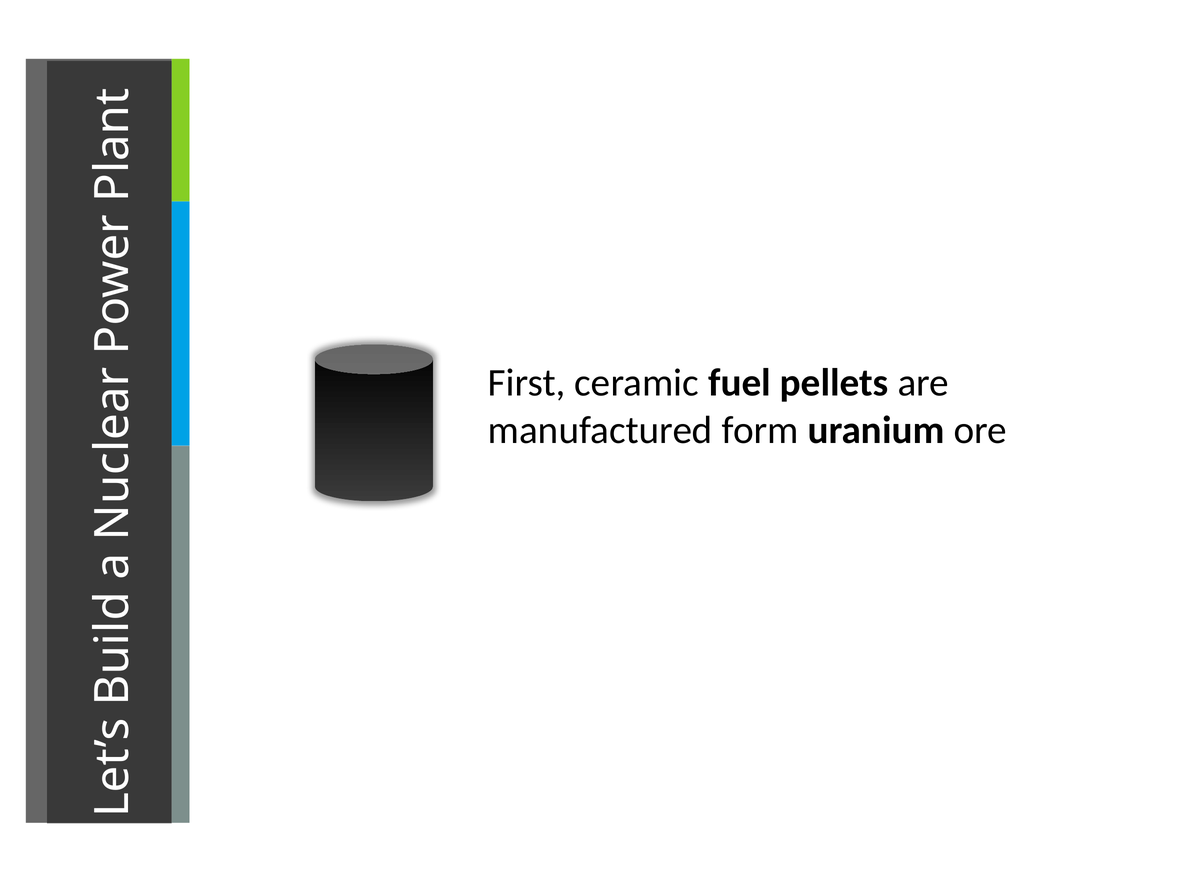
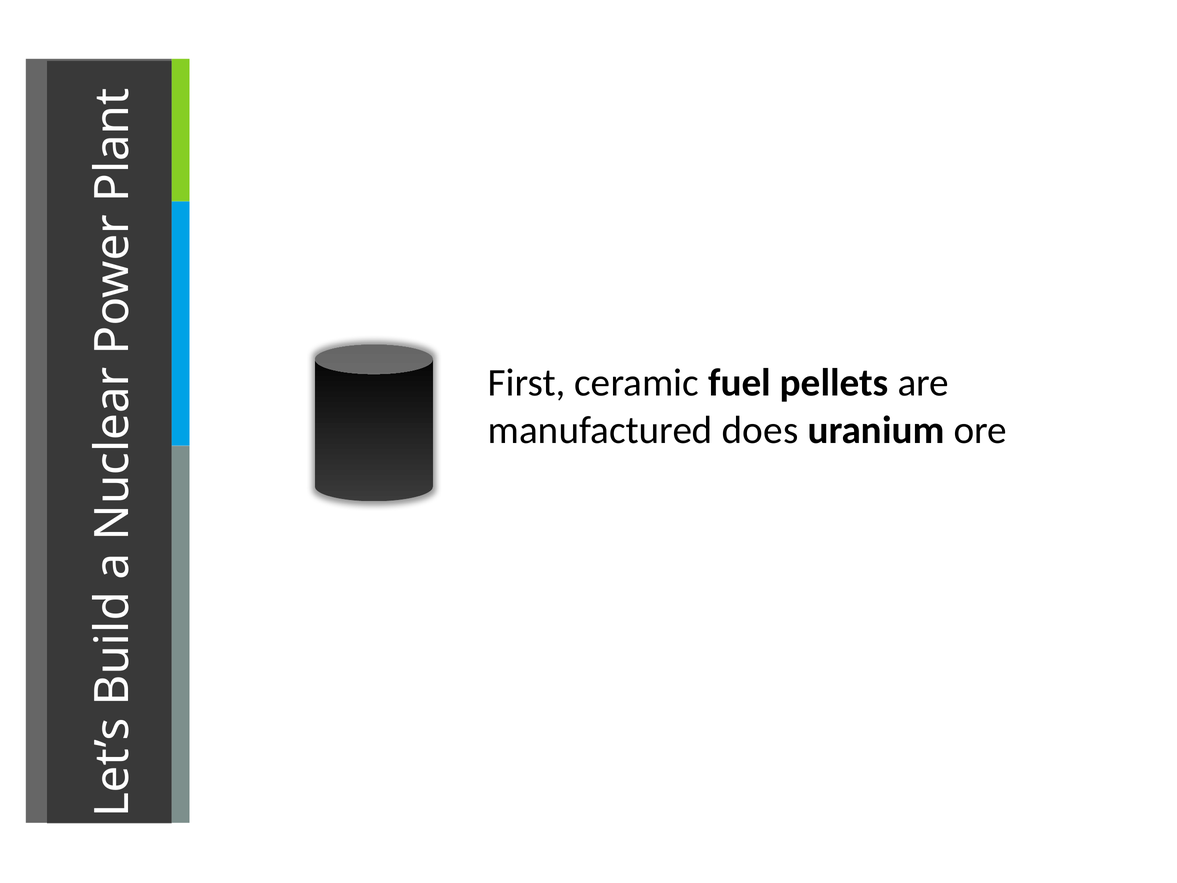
form: form -> does
